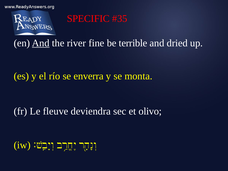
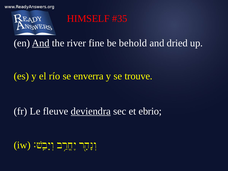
SPECIFIC: SPECIFIC -> HIMSELF
terrible: terrible -> behold
monta: monta -> trouve
deviendra underline: none -> present
olivo: olivo -> ebrio
